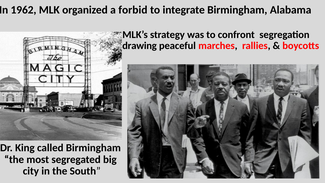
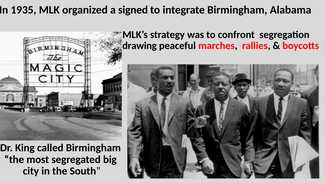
1962: 1962 -> 1935
forbid: forbid -> signed
